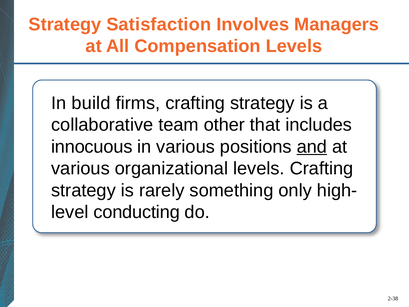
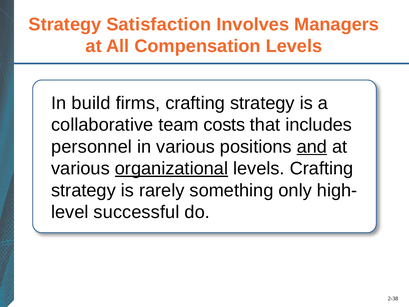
other: other -> costs
innocuous: innocuous -> personnel
organizational underline: none -> present
conducting: conducting -> successful
